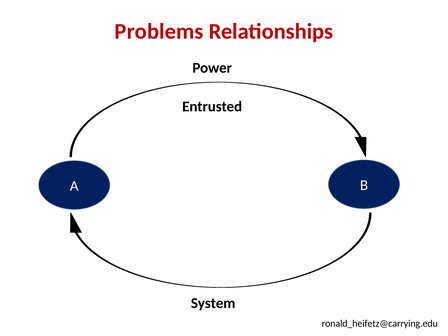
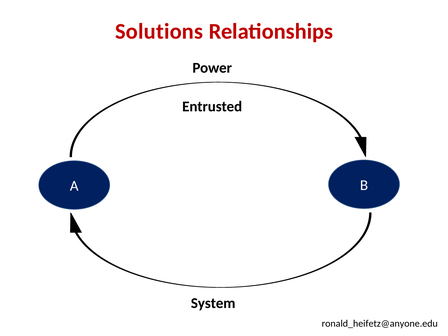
Problems: Problems -> Solutions
ronald_heifetz@carrying.edu: ronald_heifetz@carrying.edu -> ronald_heifetz@anyone.edu
